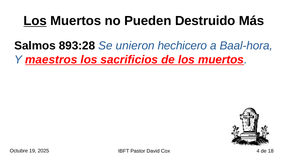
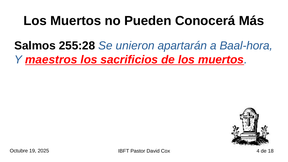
Los at (35, 21) underline: present -> none
Destruido: Destruido -> Conocerá
893:28: 893:28 -> 255:28
hechicero: hechicero -> apartarán
